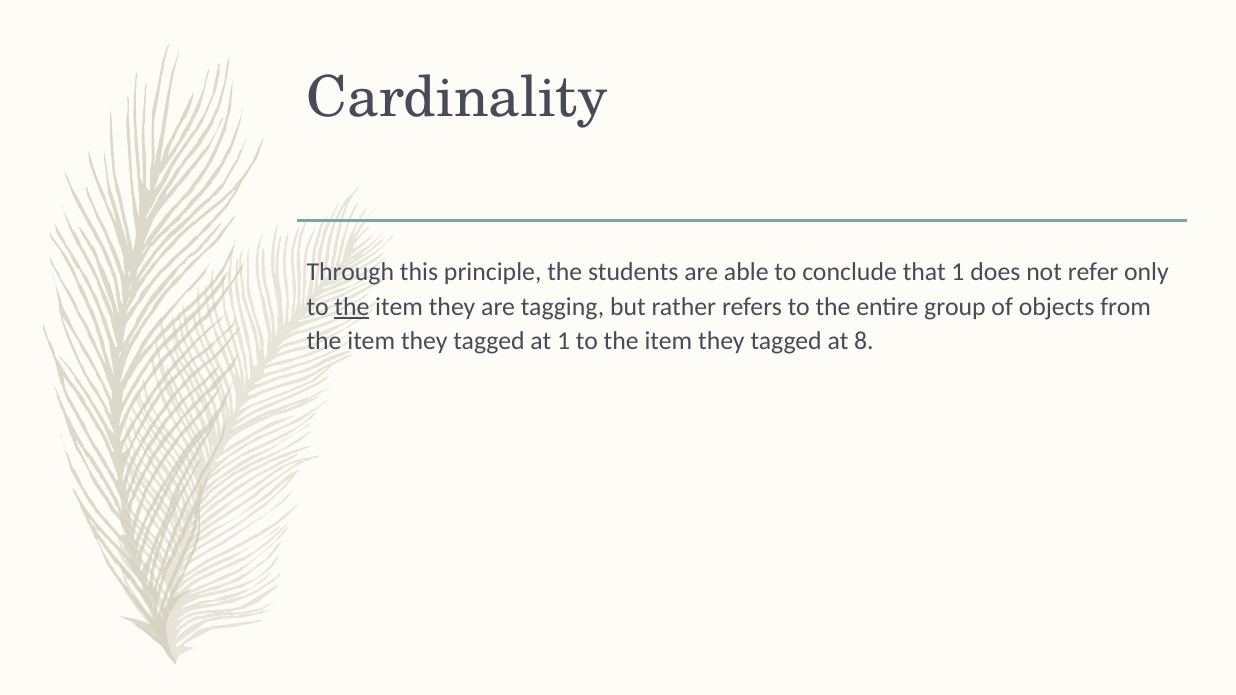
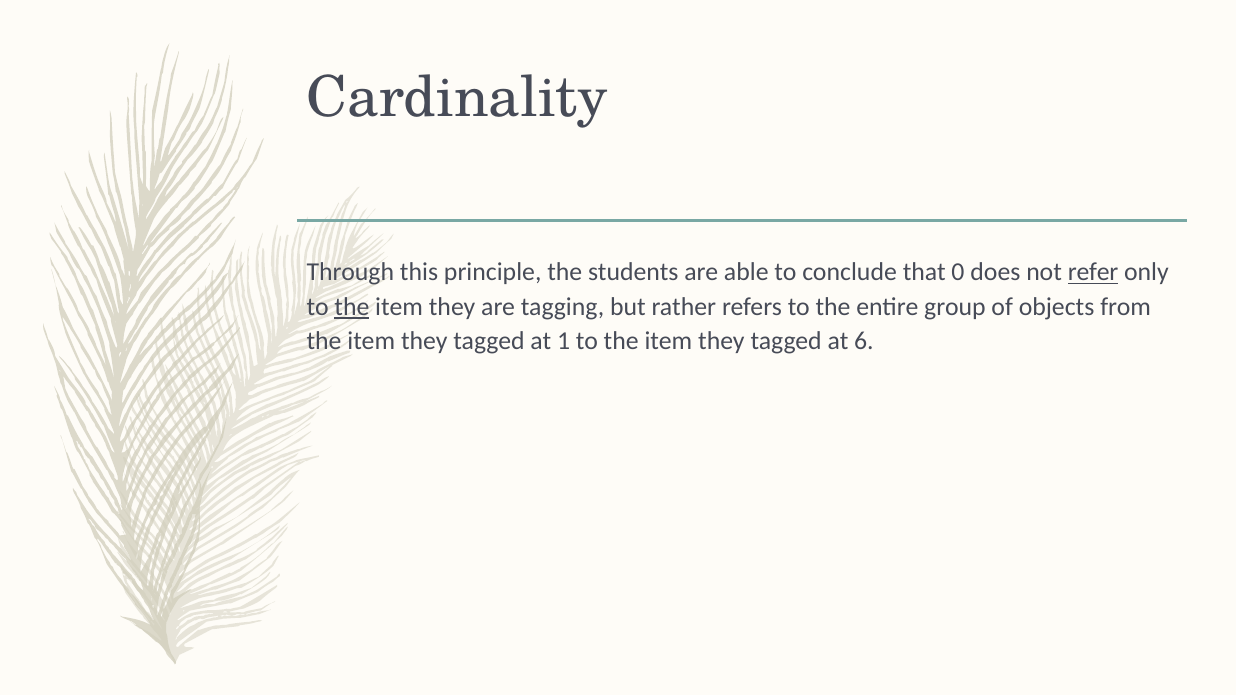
that 1: 1 -> 0
refer underline: none -> present
8: 8 -> 6
